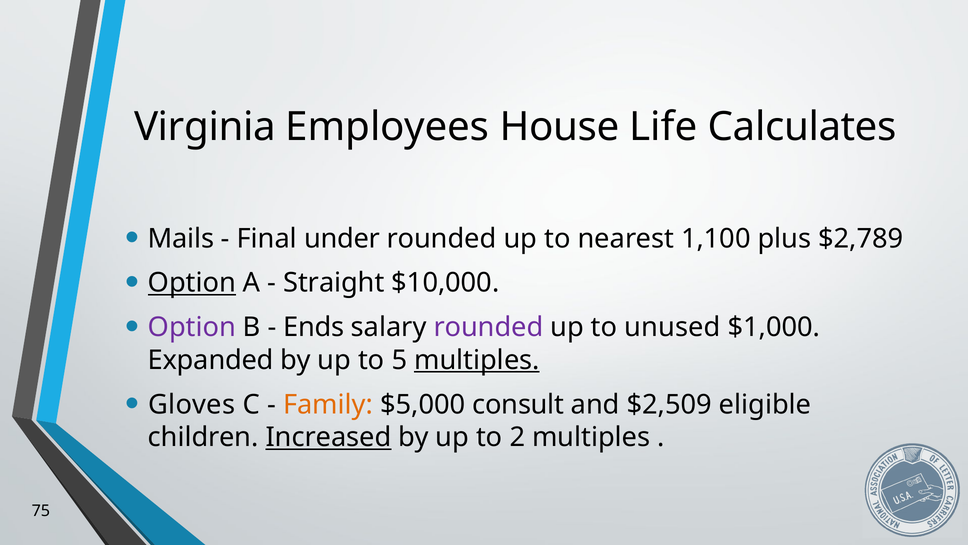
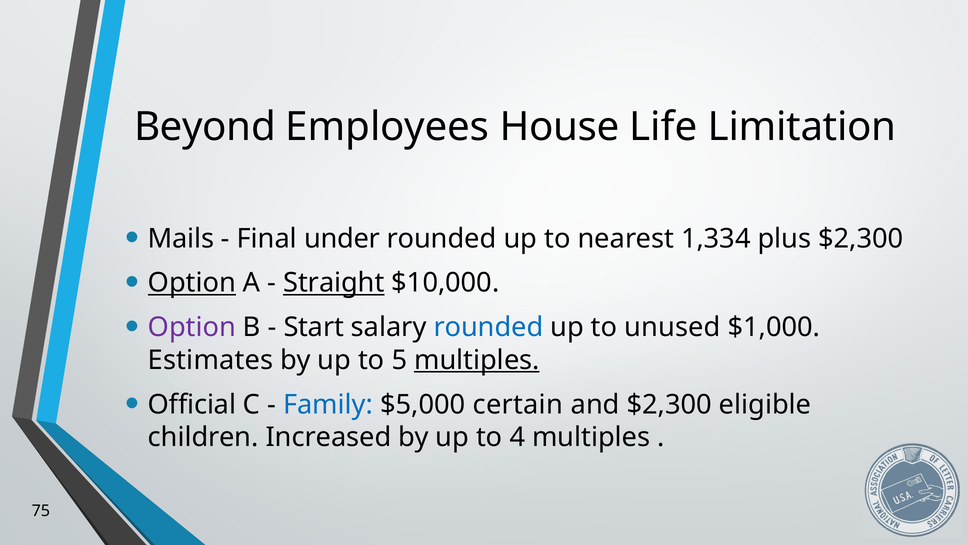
Virginia: Virginia -> Beyond
Calculates: Calculates -> Limitation
1,100: 1,100 -> 1,334
plus $2,789: $2,789 -> $2,300
Straight underline: none -> present
Ends: Ends -> Start
rounded at (488, 327) colour: purple -> blue
Expanded: Expanded -> Estimates
Gloves: Gloves -> Official
Family colour: orange -> blue
consult: consult -> certain
and $2,509: $2,509 -> $2,300
Increased underline: present -> none
2: 2 -> 4
